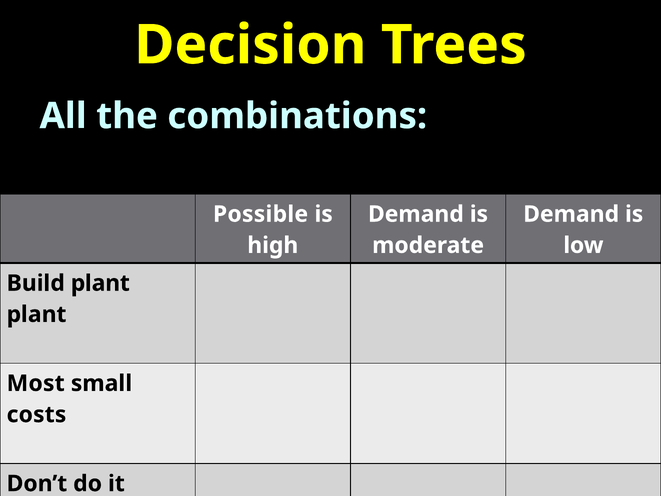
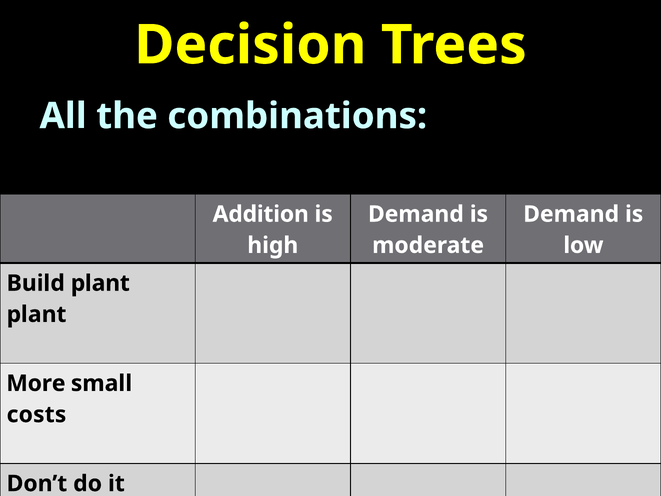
Possible: Possible -> Addition
Most: Most -> More
